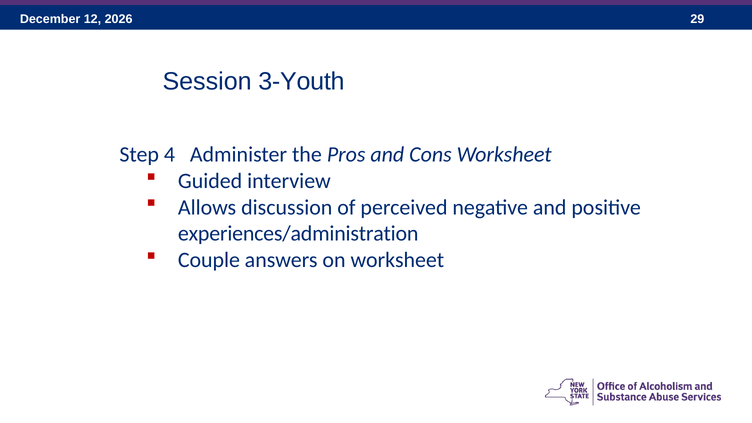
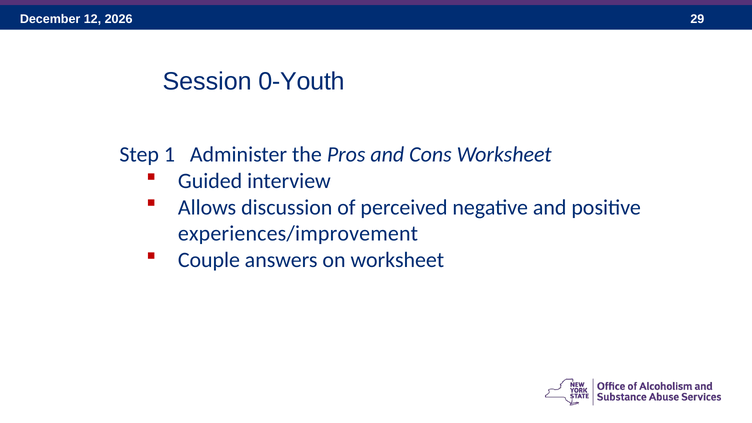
3-Youth: 3-Youth -> 0-Youth
4: 4 -> 1
experiences/administration: experiences/administration -> experiences/improvement
